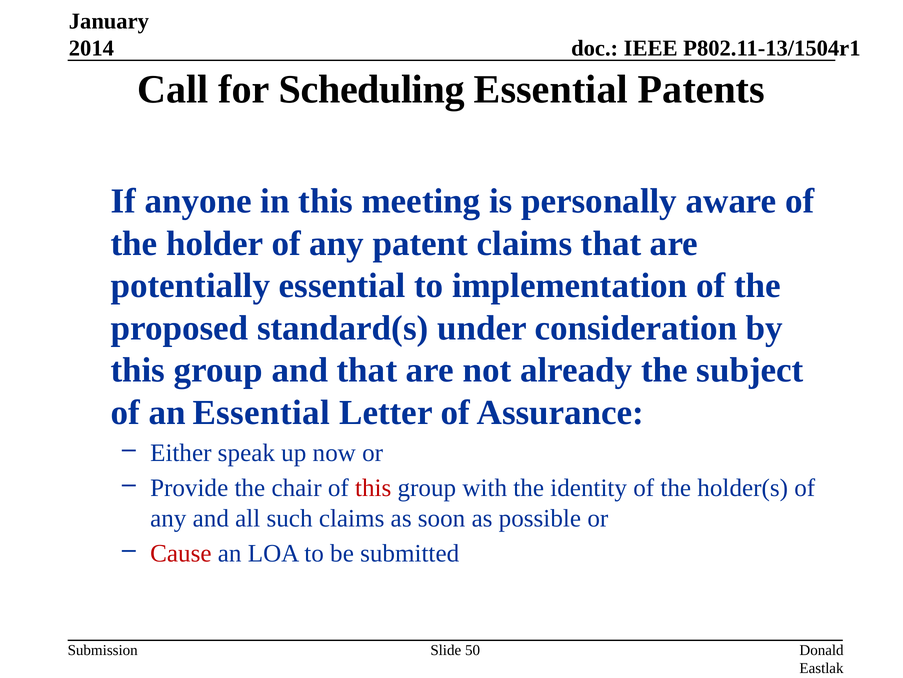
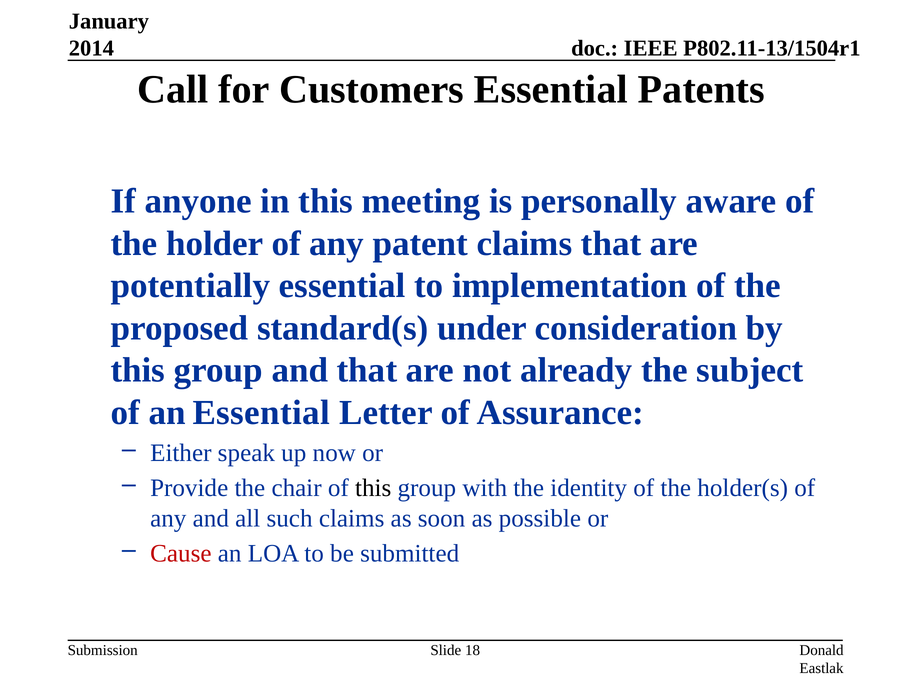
Scheduling: Scheduling -> Customers
this at (373, 488) colour: red -> black
50: 50 -> 18
